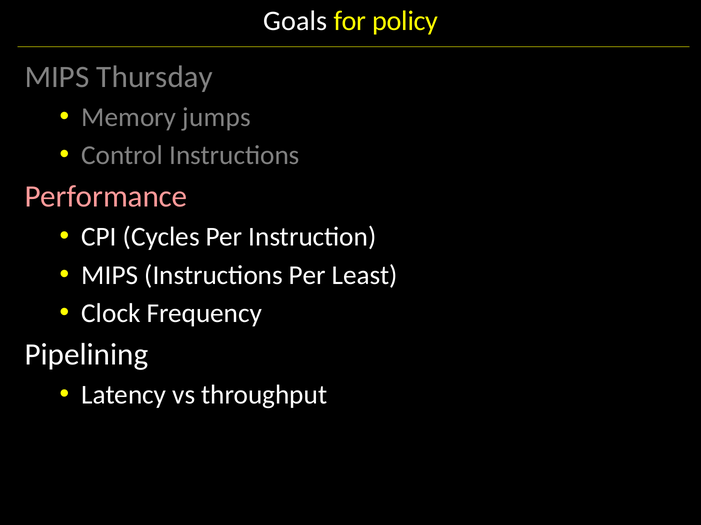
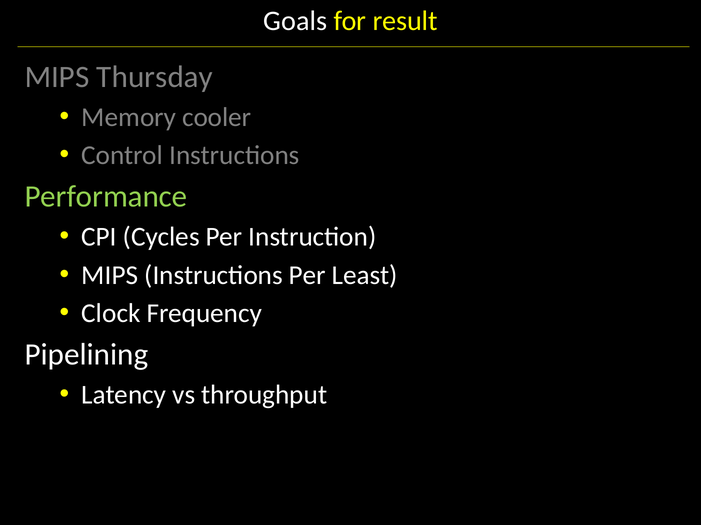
policy: policy -> result
jumps: jumps -> cooler
Performance colour: pink -> light green
